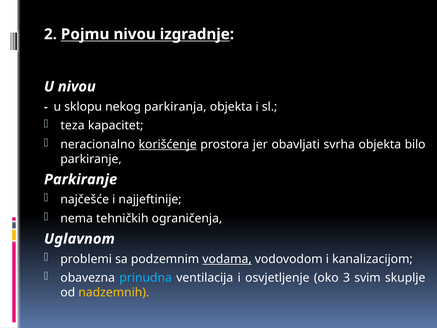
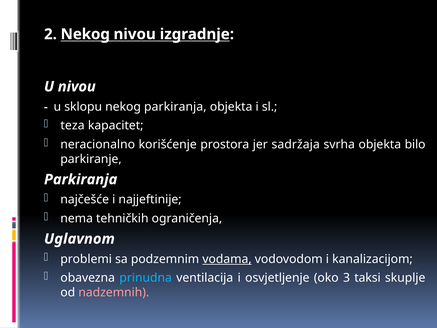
2 Pojmu: Pojmu -> Nekog
korišćenje underline: present -> none
obavljati: obavljati -> sadržaja
Parkiranje at (81, 179): Parkiranje -> Parkiranja
svim: svim -> taksi
nadzemnih colour: yellow -> pink
